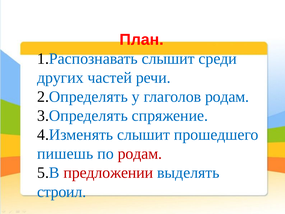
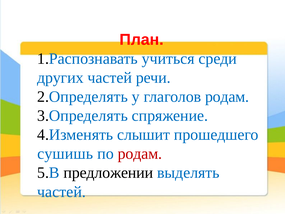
слышит at (168, 59): слышит -> учиться
пишешь: пишешь -> сушишь
предложении colour: red -> black
строил at (62, 192): строил -> частей
